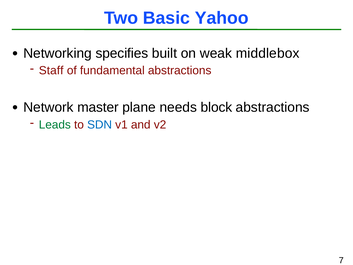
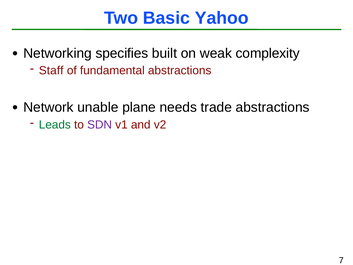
middlebox: middlebox -> complexity
master: master -> unable
block: block -> trade
SDN colour: blue -> purple
